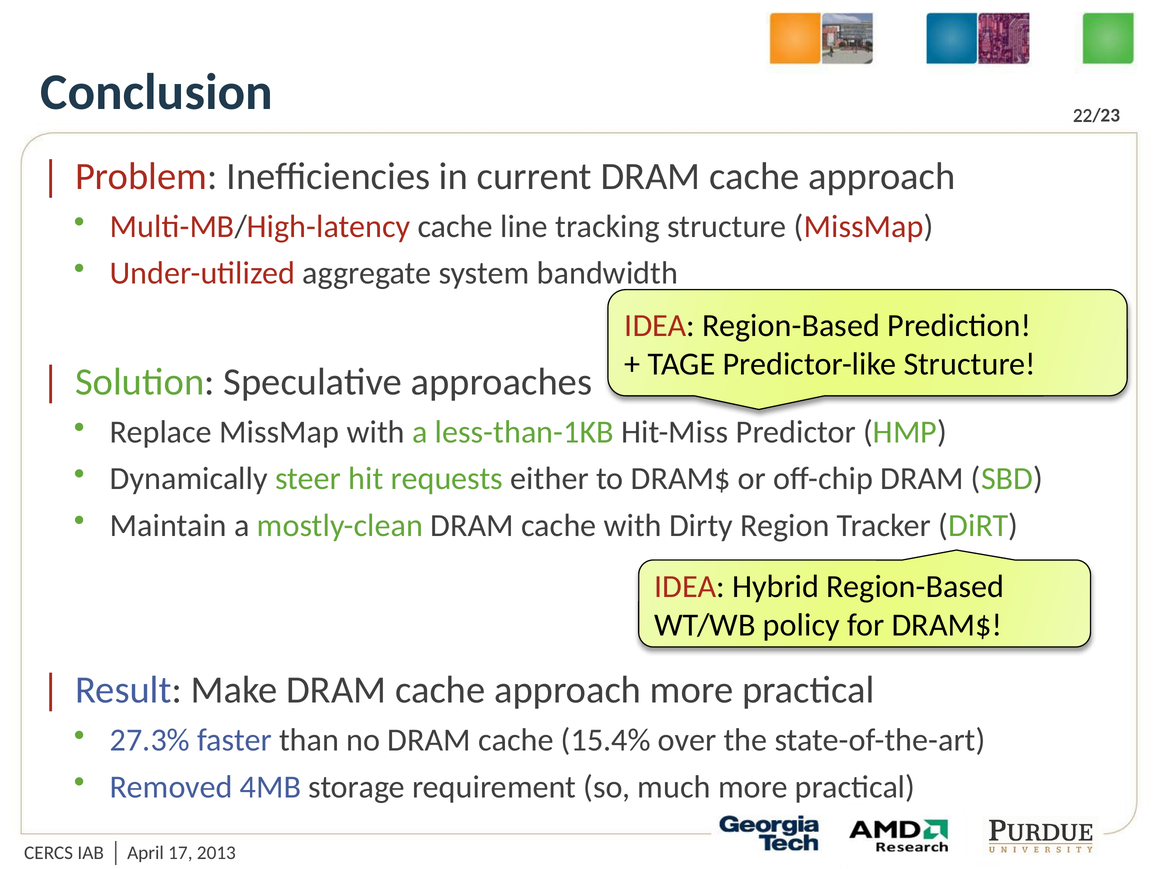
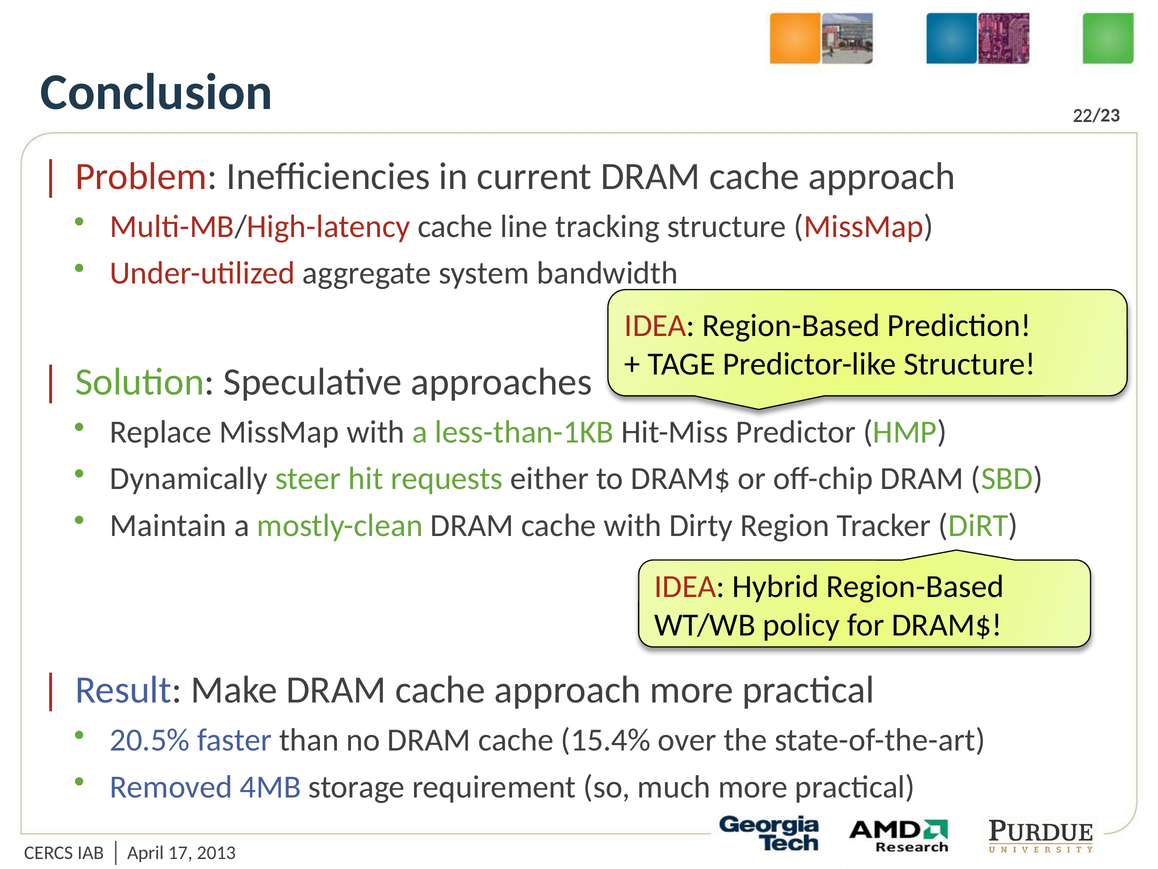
27.3%: 27.3% -> 20.5%
